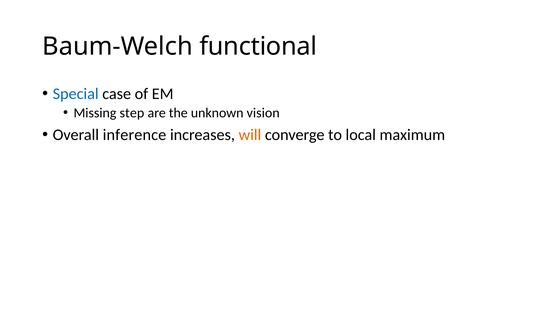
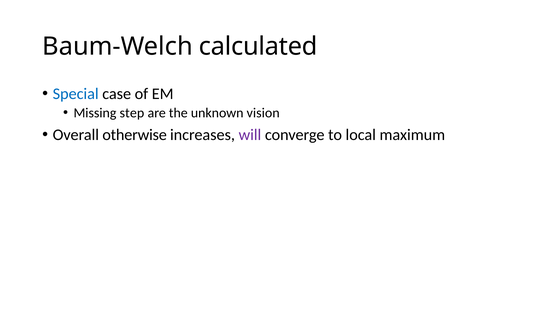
functional: functional -> calculated
inference: inference -> otherwise
will colour: orange -> purple
